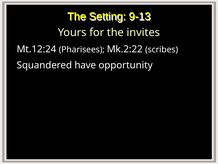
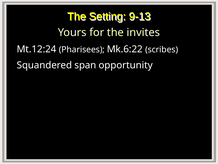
Mk.2:22: Mk.2:22 -> Mk.6:22
have: have -> span
